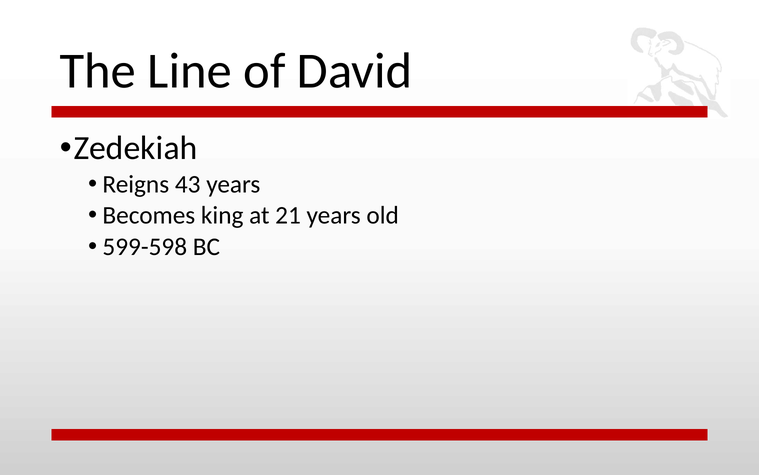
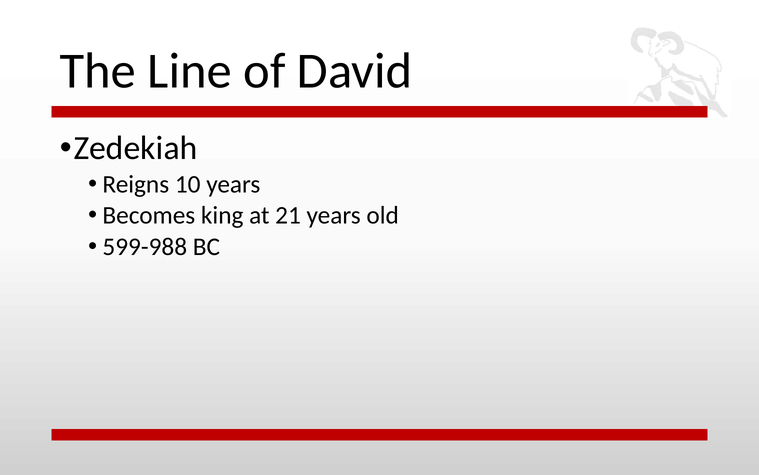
43: 43 -> 10
599-598: 599-598 -> 599-988
